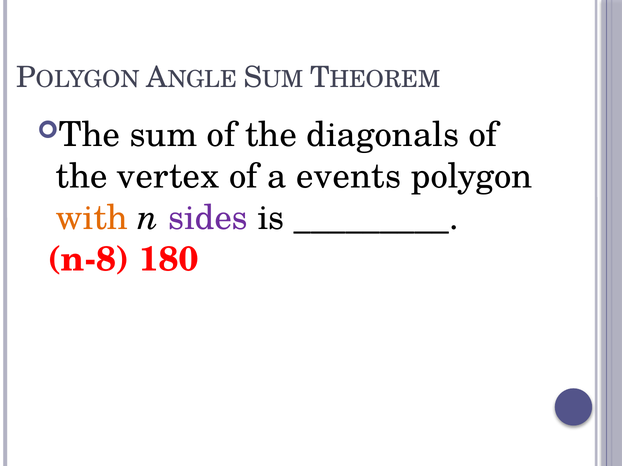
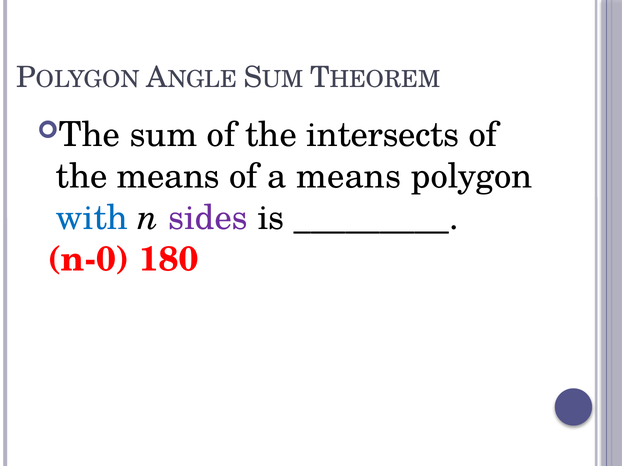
diagonals: diagonals -> intersects
the vertex: vertex -> means
a events: events -> means
with colour: orange -> blue
n-8: n-8 -> n-0
